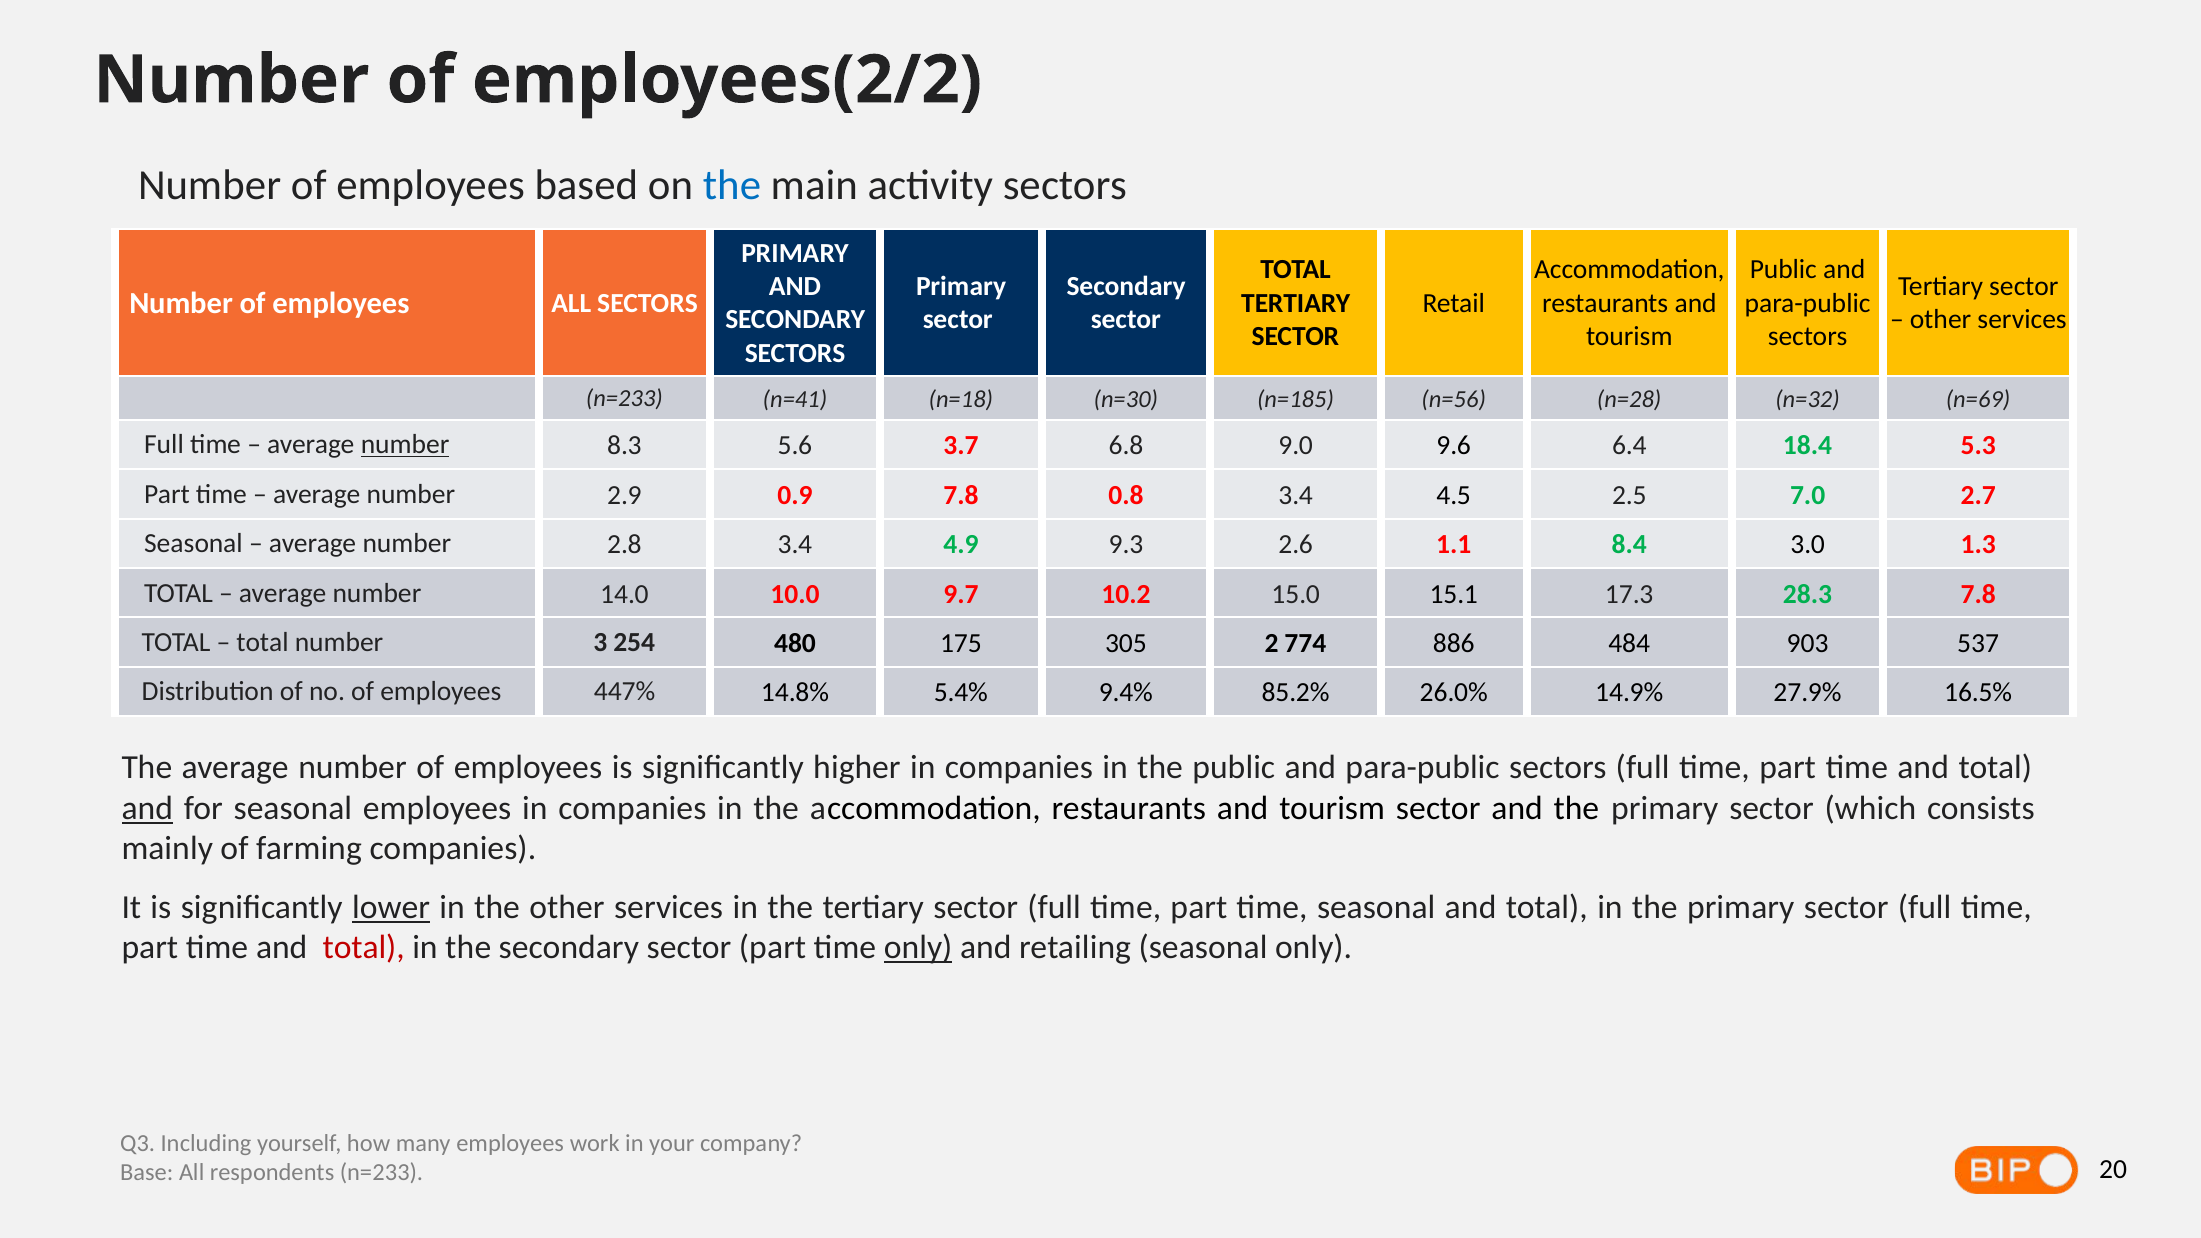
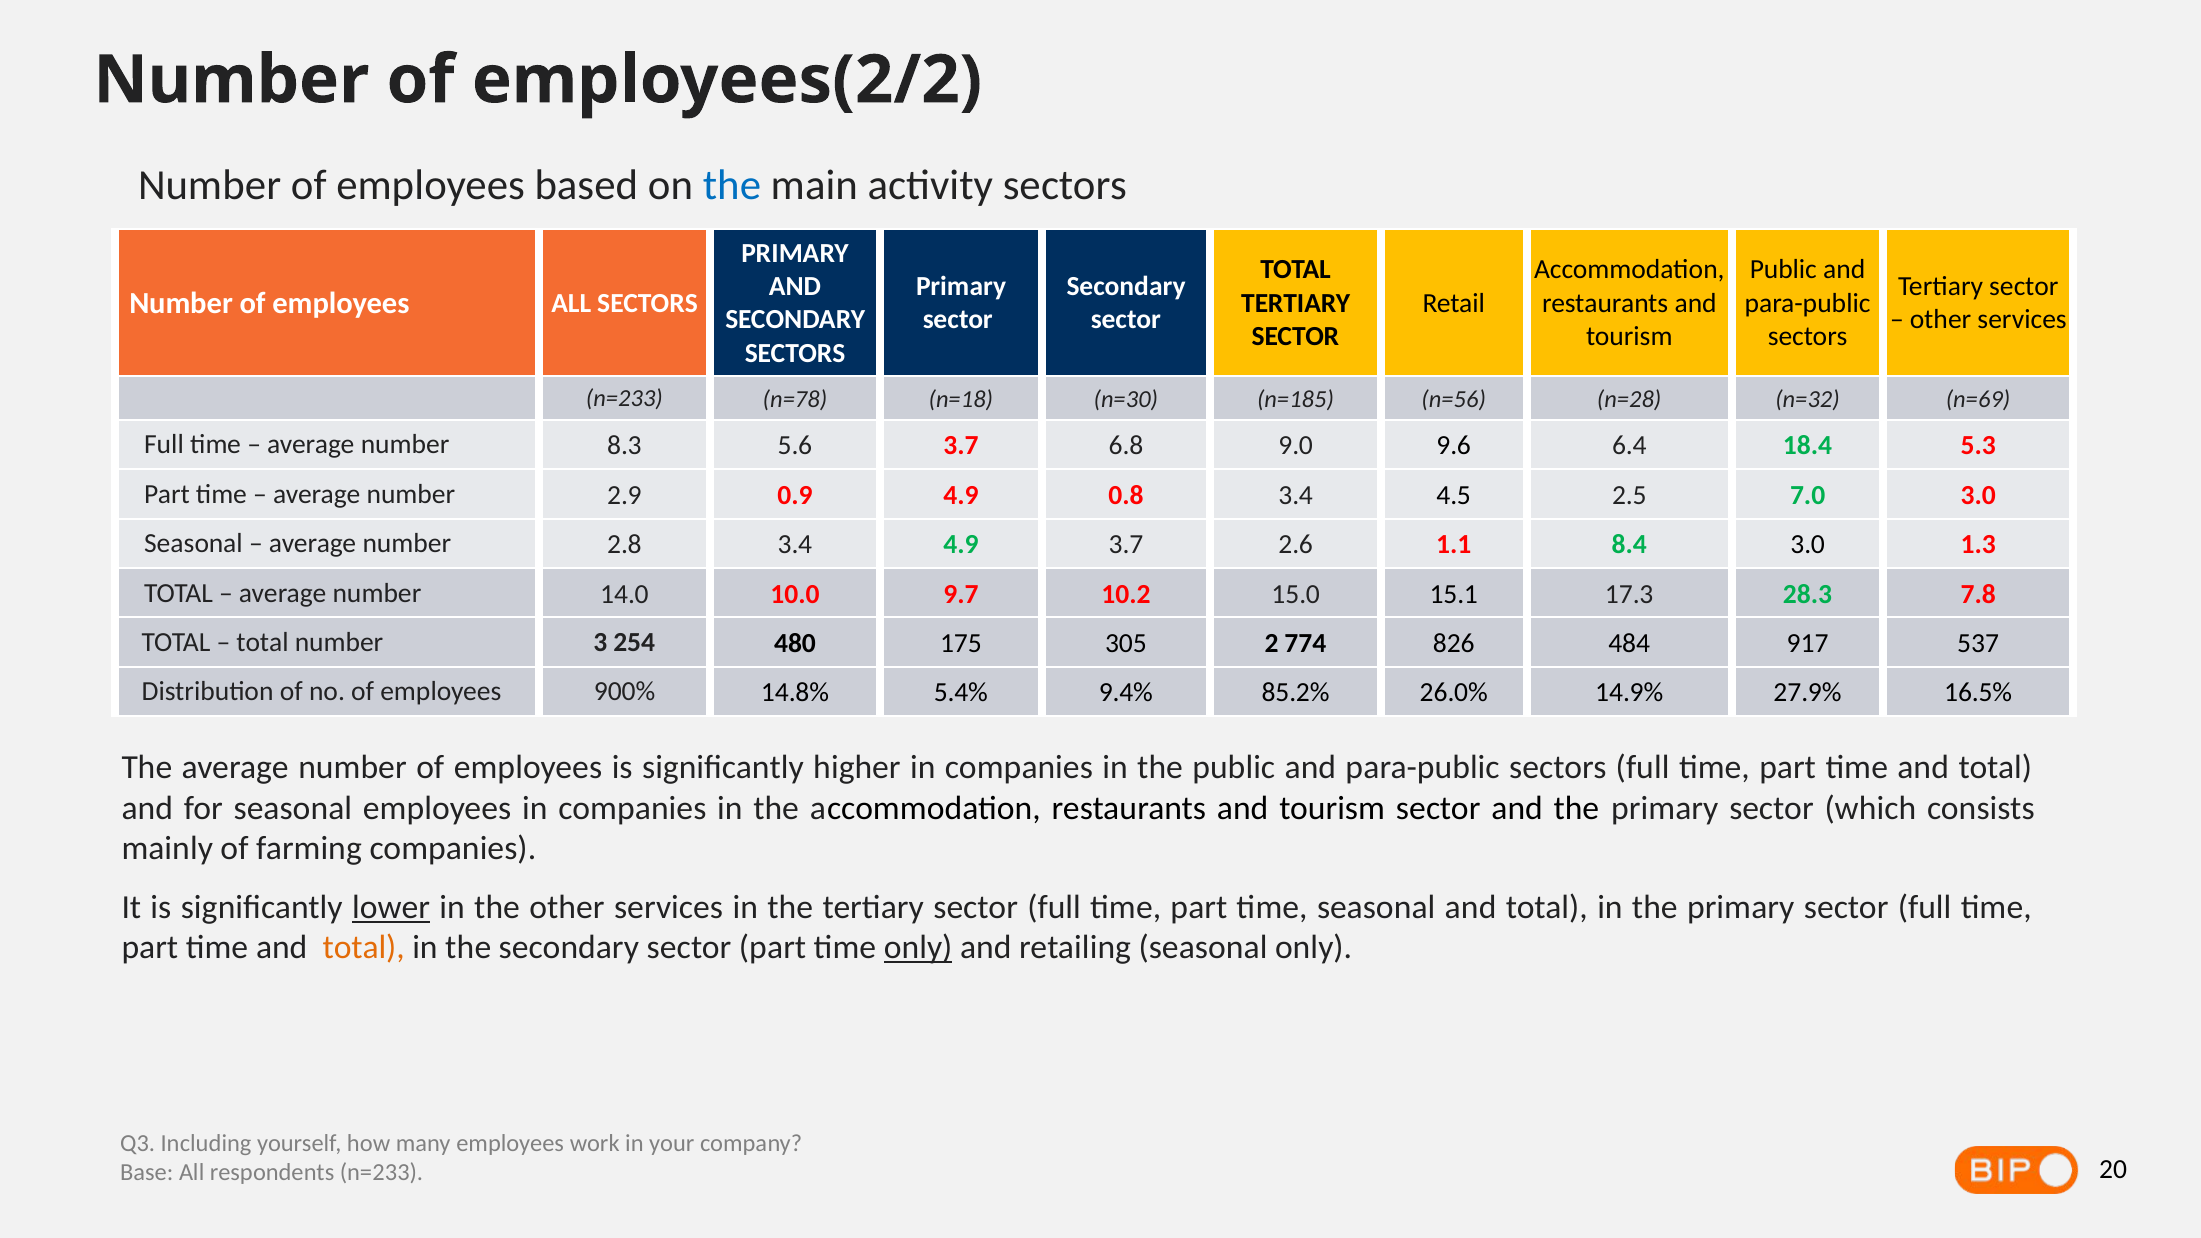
n=41: n=41 -> n=78
number at (405, 445) underline: present -> none
0.9 7.8: 7.8 -> 4.9
7.0 2.7: 2.7 -> 3.0
4.9 9.3: 9.3 -> 3.7
886: 886 -> 826
903: 903 -> 917
447%: 447% -> 900%
and at (147, 808) underline: present -> none
total at (364, 948) colour: red -> orange
